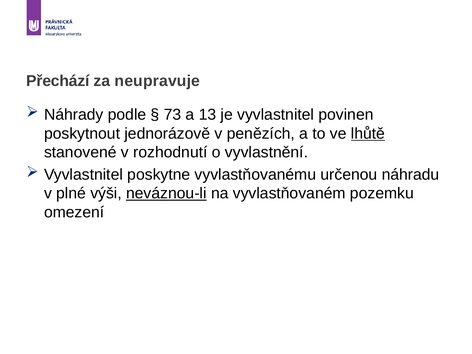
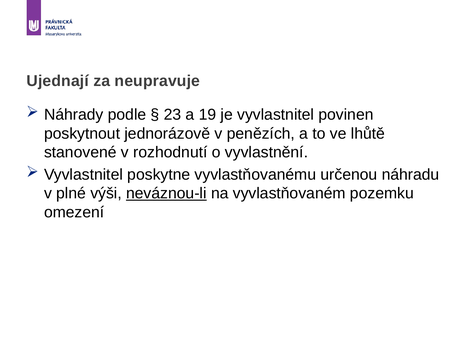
Přechází: Přechází -> Ujednají
73: 73 -> 23
13: 13 -> 19
lhůtě underline: present -> none
